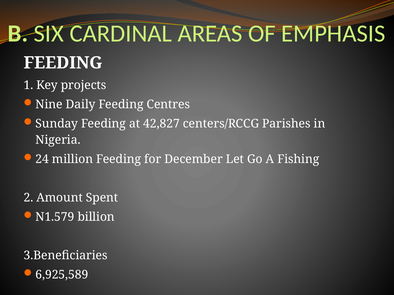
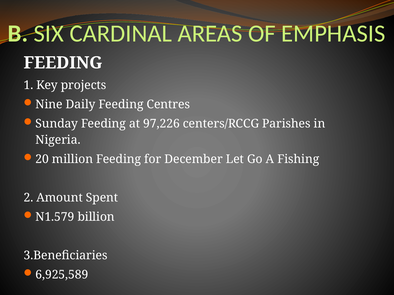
42,827: 42,827 -> 97,226
24: 24 -> 20
